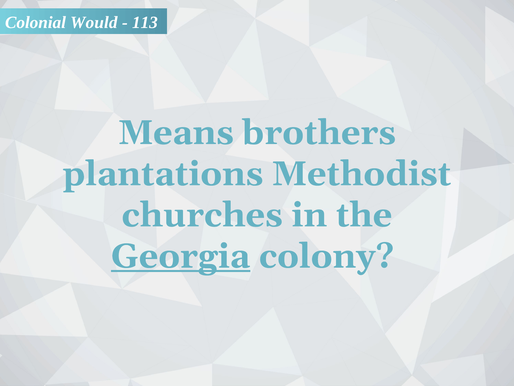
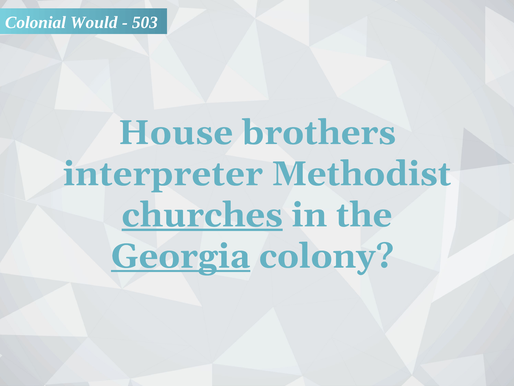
113: 113 -> 503
Means: Means -> House
plantations: plantations -> interpreter
churches underline: none -> present
